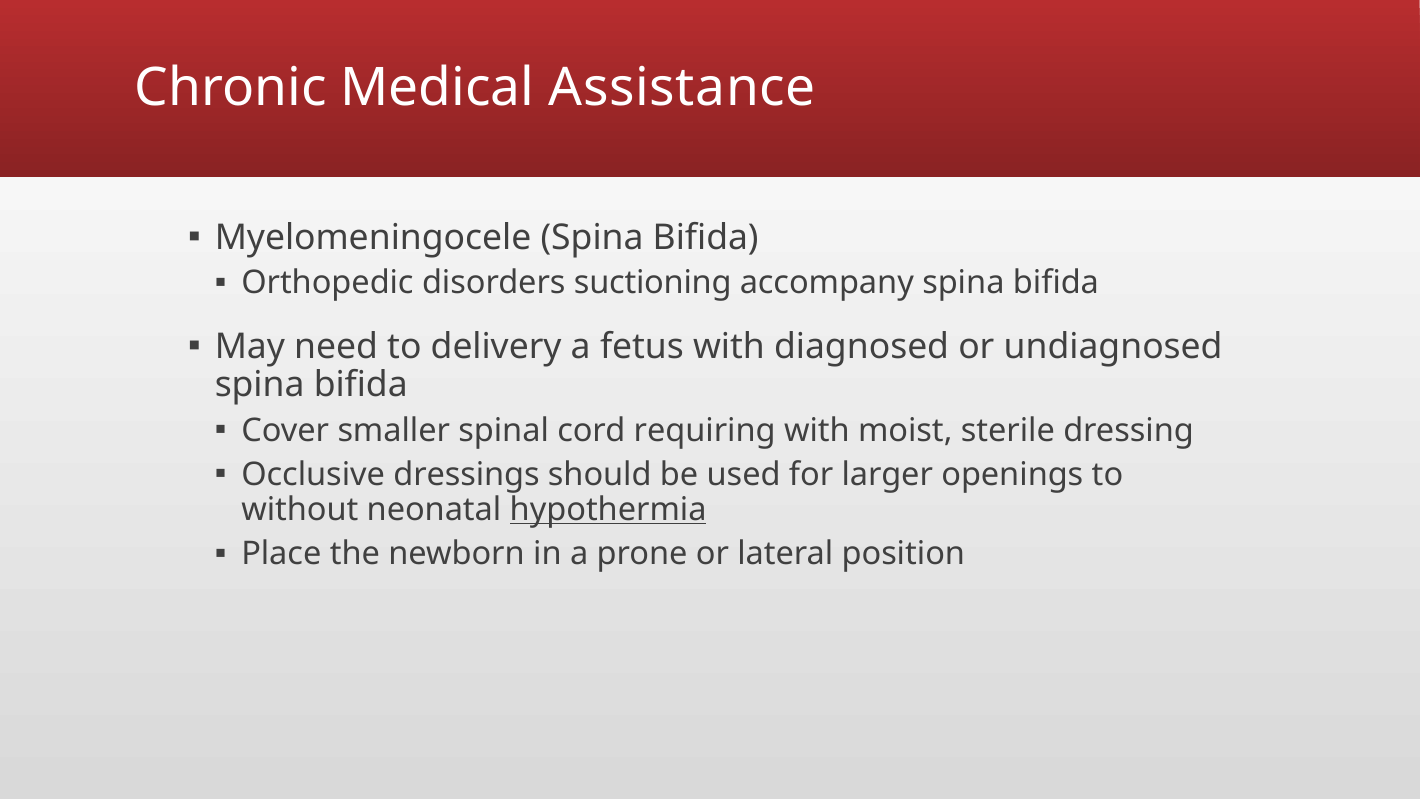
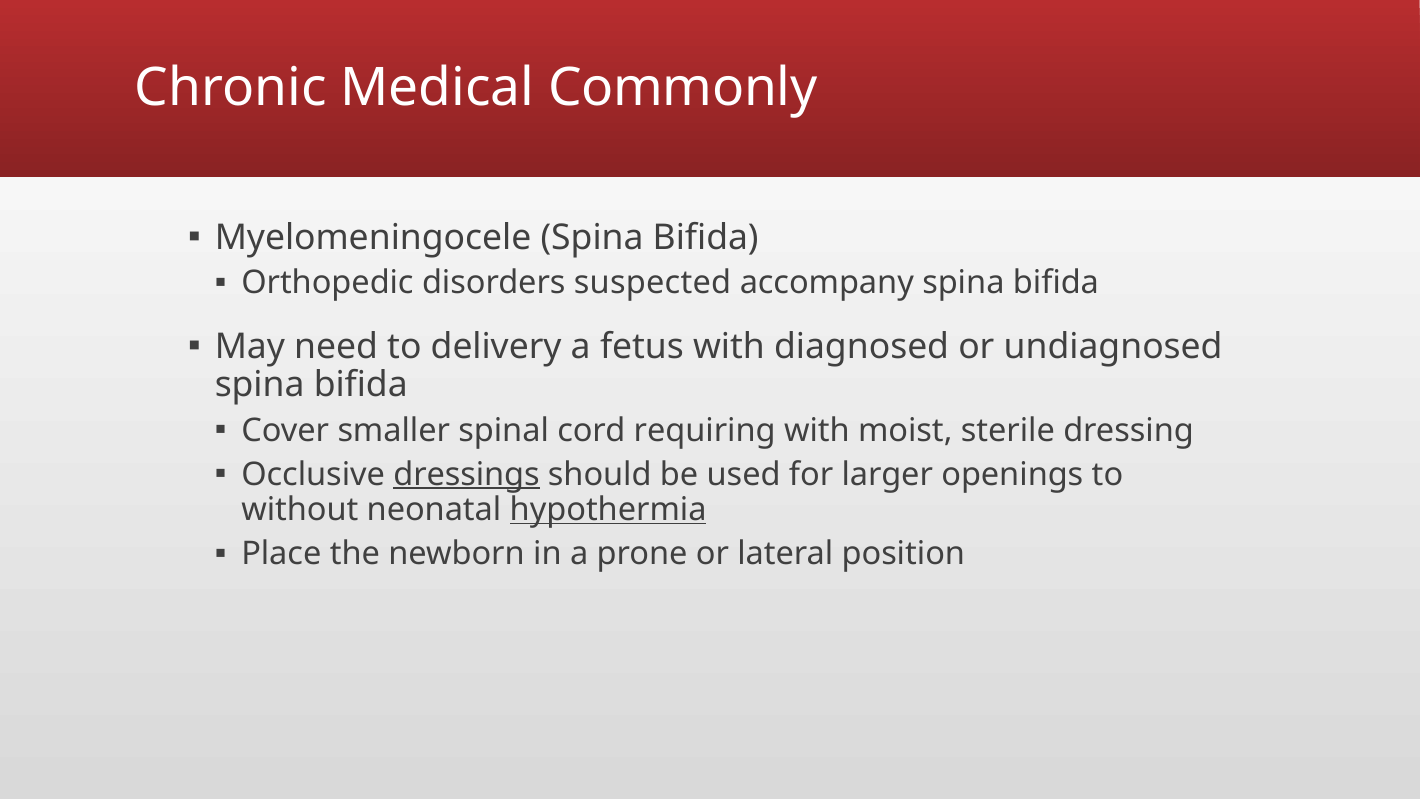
Assistance: Assistance -> Commonly
suctioning: suctioning -> suspected
dressings underline: none -> present
